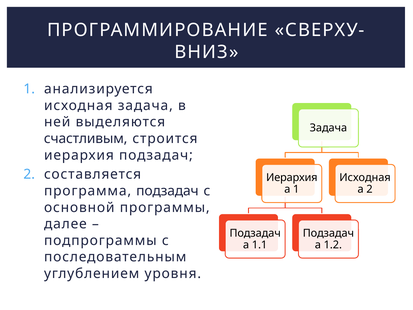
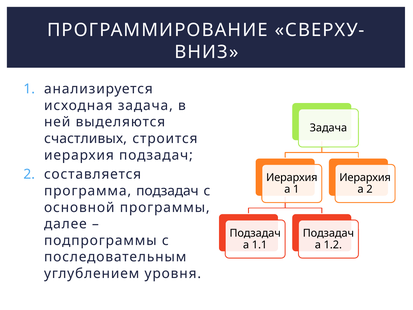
счастливым: счастливым -> счастливых
Исходная at (365, 177): Исходная -> Иерархия
